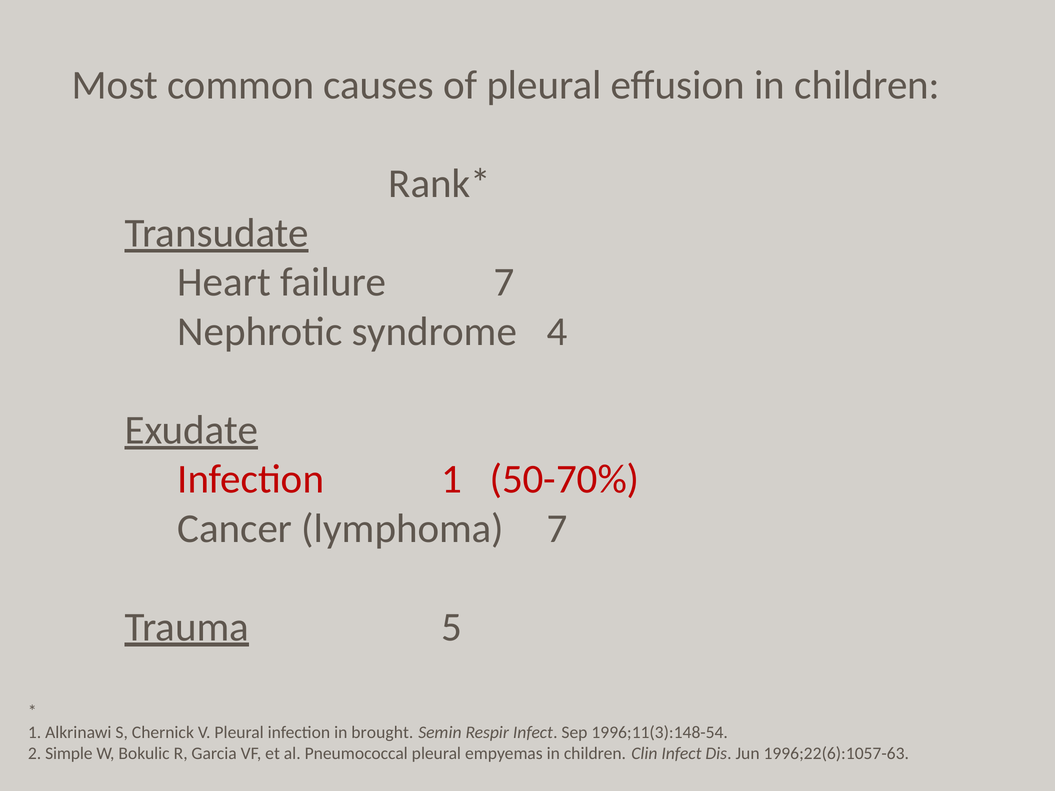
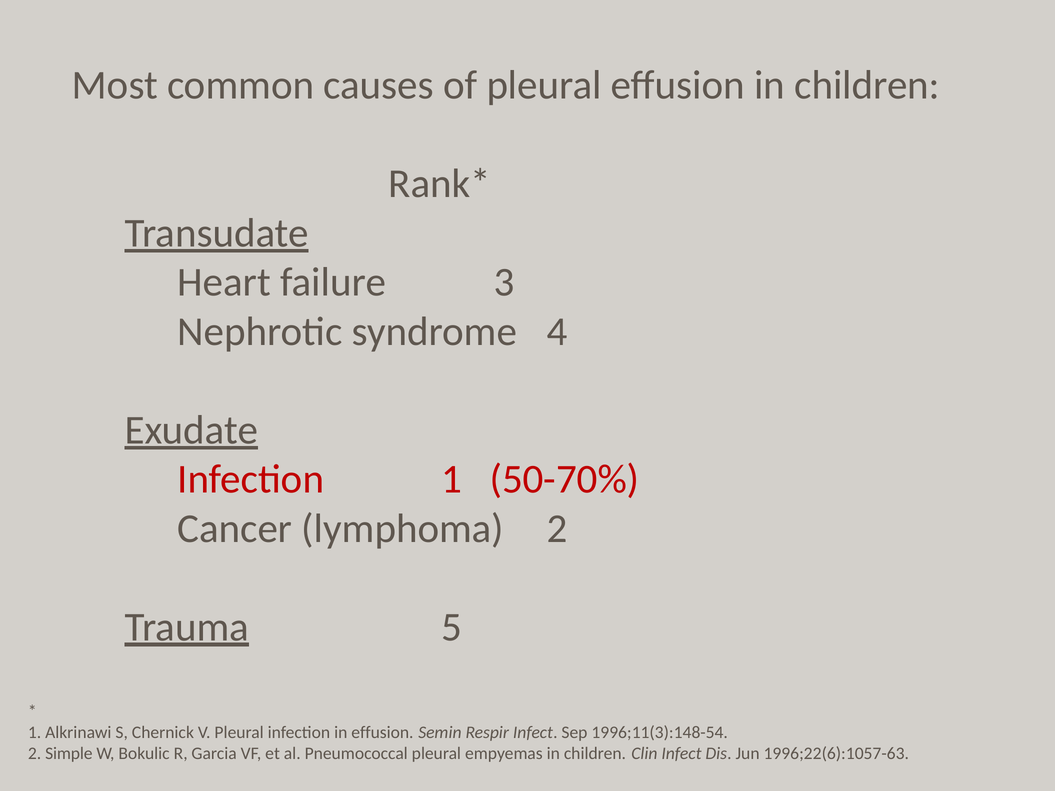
failure 7: 7 -> 3
lymphoma 7: 7 -> 2
in brought: brought -> effusion
